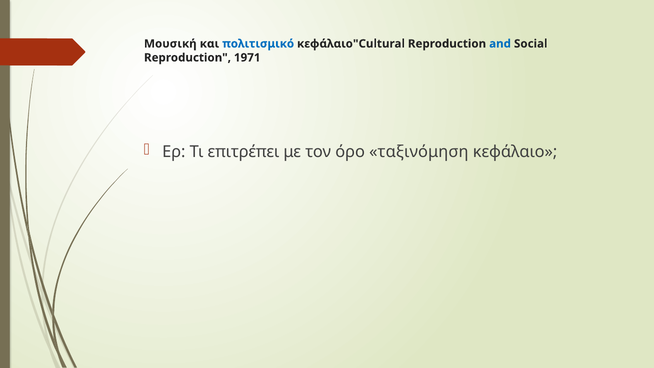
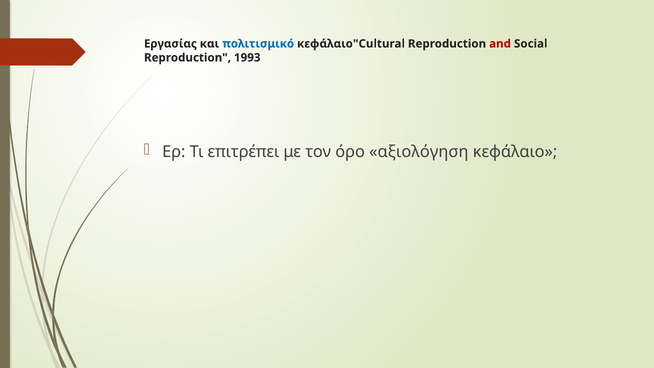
Μουσική: Μουσική -> Εργασίας
and colour: blue -> red
1971: 1971 -> 1993
ταξινόμηση: ταξινόμηση -> αξιολόγηση
